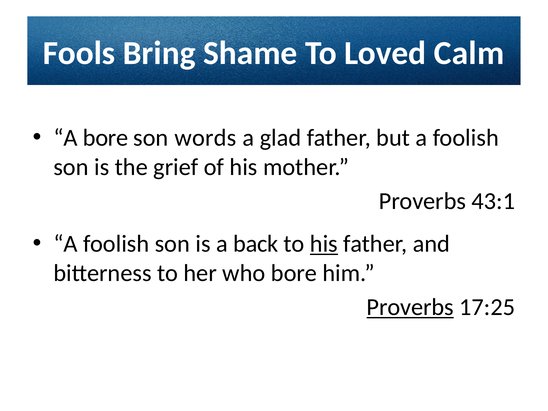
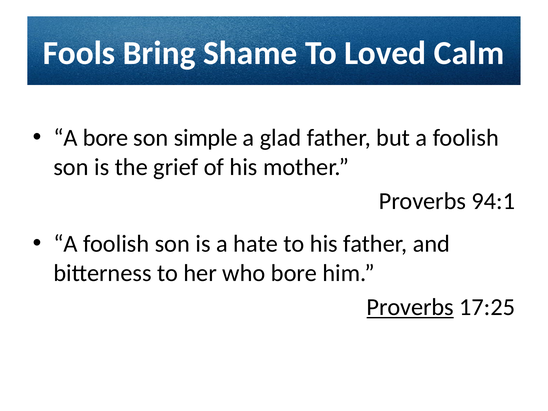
words: words -> simple
43:1: 43:1 -> 94:1
back: back -> hate
his at (324, 244) underline: present -> none
